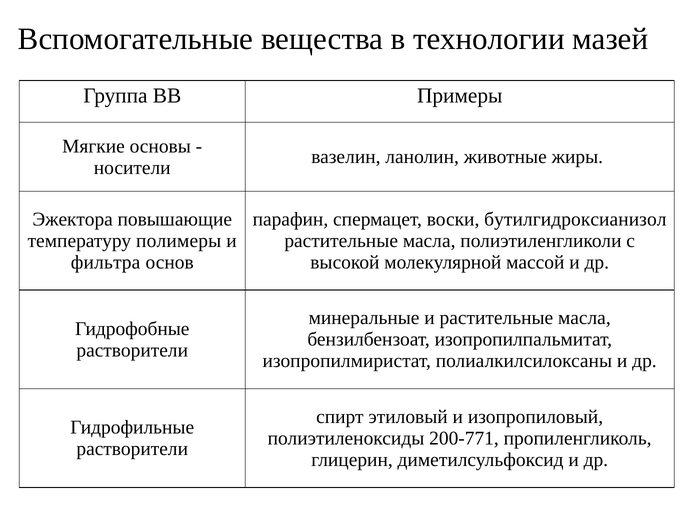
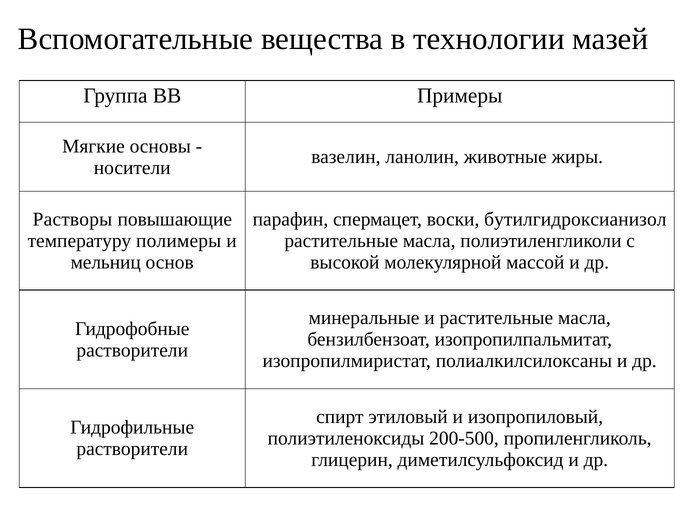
Эжектора: Эжектора -> Растворы
фильтра: фильтра -> мельниц
200-771: 200-771 -> 200-500
